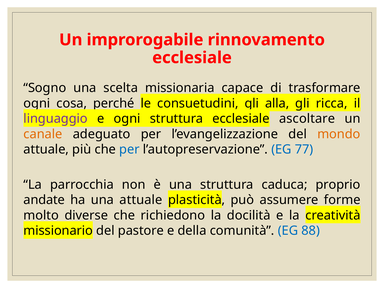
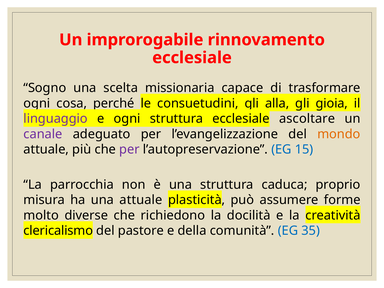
ricca: ricca -> gioia
canale colour: orange -> purple
per at (129, 149) colour: blue -> purple
77: 77 -> 15
andate: andate -> misura
missionario: missionario -> clericalismo
88: 88 -> 35
